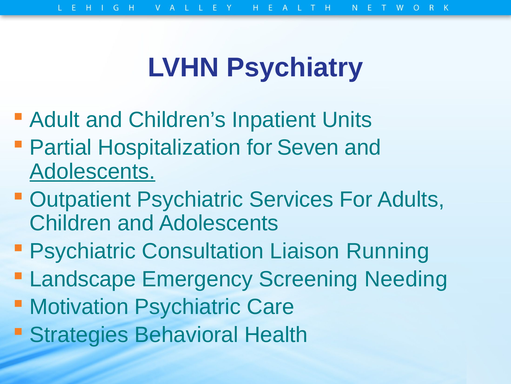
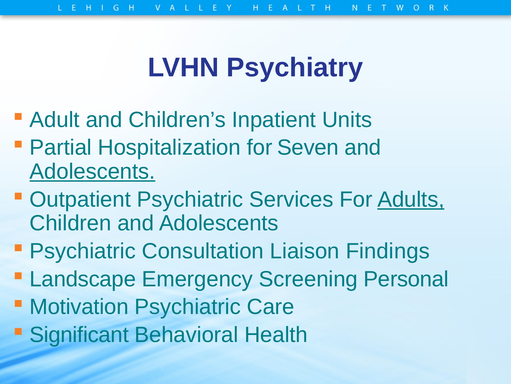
Adults underline: none -> present
Running: Running -> Findings
Needing: Needing -> Personal
Strategies: Strategies -> Significant
